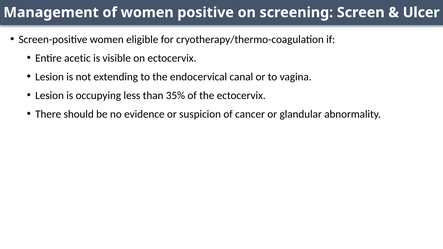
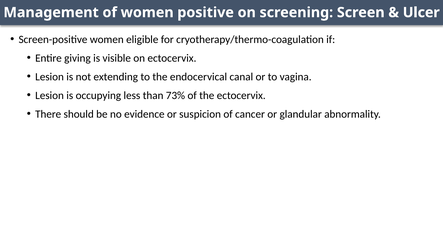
acetic: acetic -> giving
35%: 35% -> 73%
